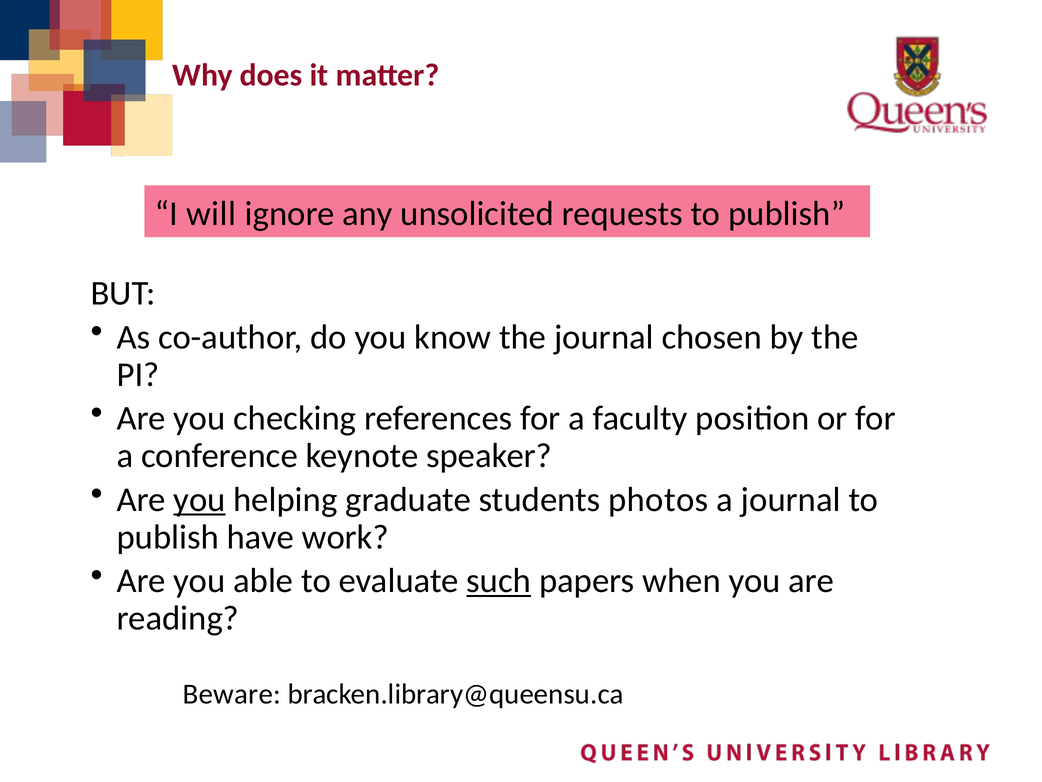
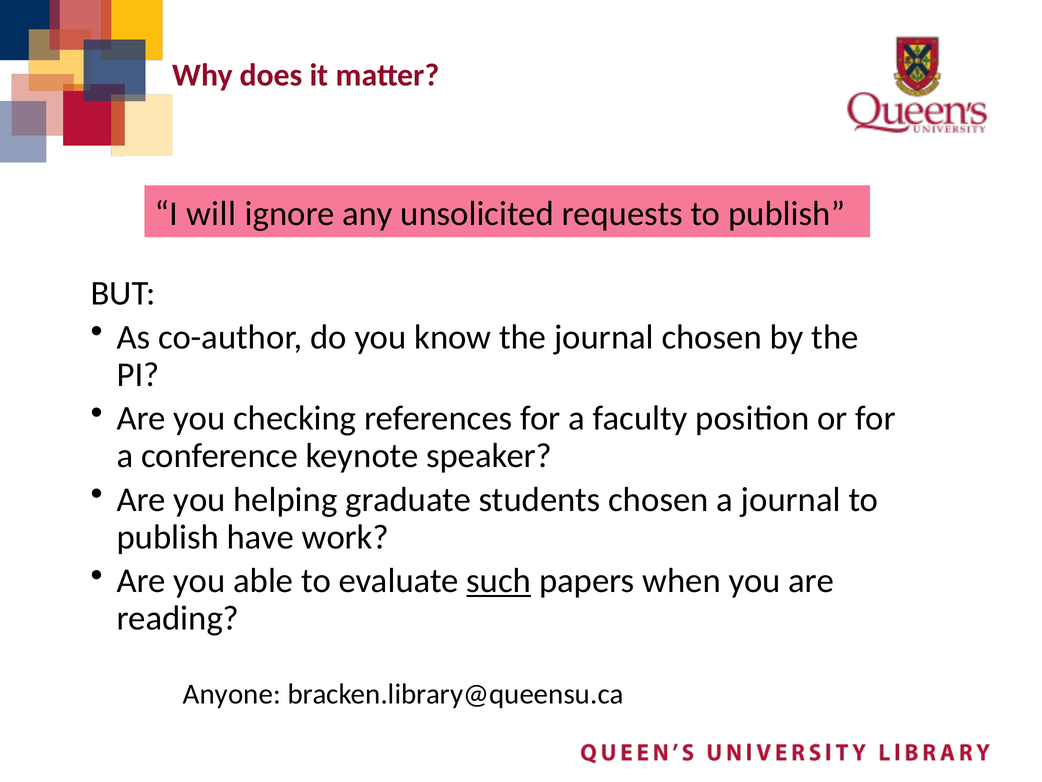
you at (199, 499) underline: present -> none
students photos: photos -> chosen
Beware: Beware -> Anyone
